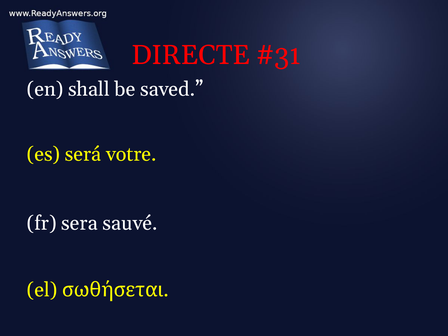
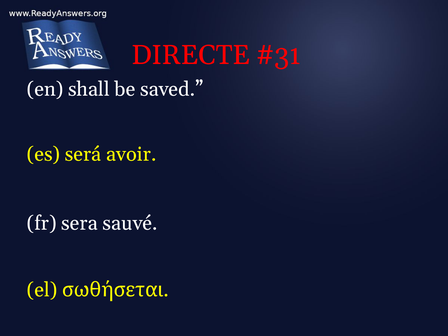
votre: votre -> avoir
